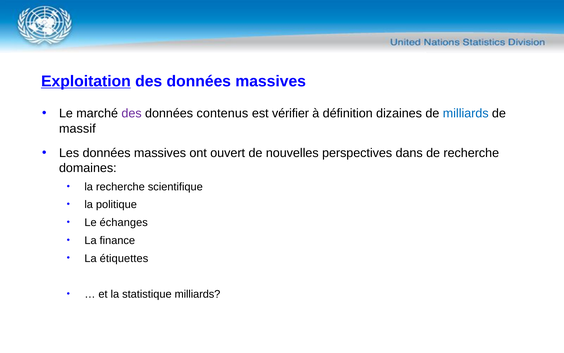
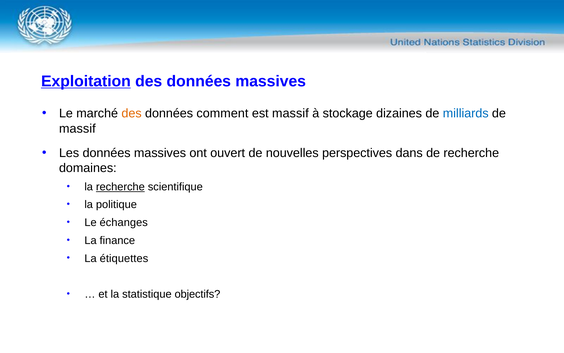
des at (132, 113) colour: purple -> orange
contenus: contenus -> comment
est vérifier: vérifier -> massif
définition: définition -> stockage
recherche at (120, 187) underline: none -> present
statistique milliards: milliards -> objectifs
